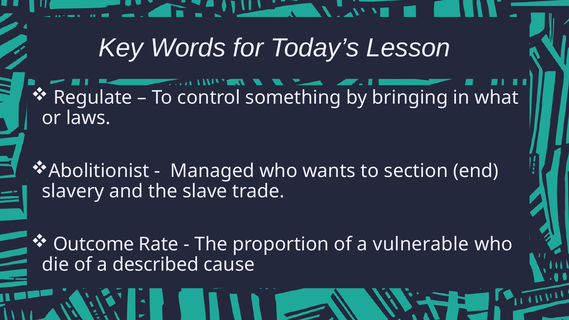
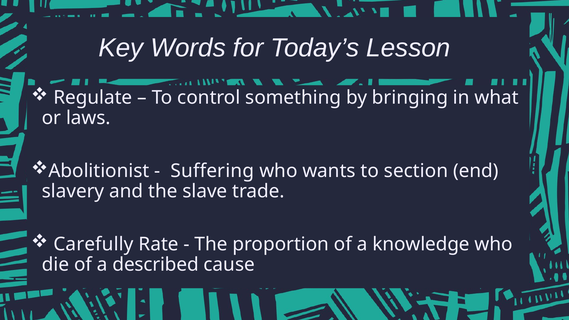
Managed: Managed -> Suffering
Outcome: Outcome -> Carefully
vulnerable: vulnerable -> knowledge
